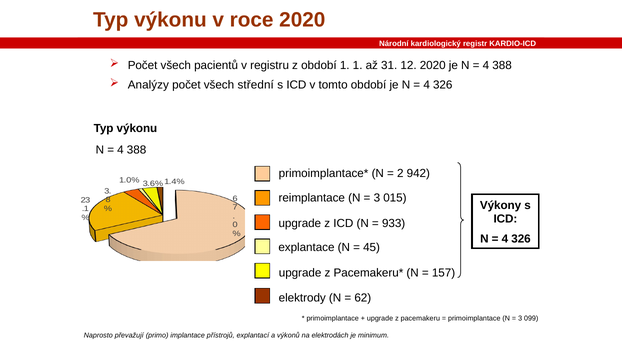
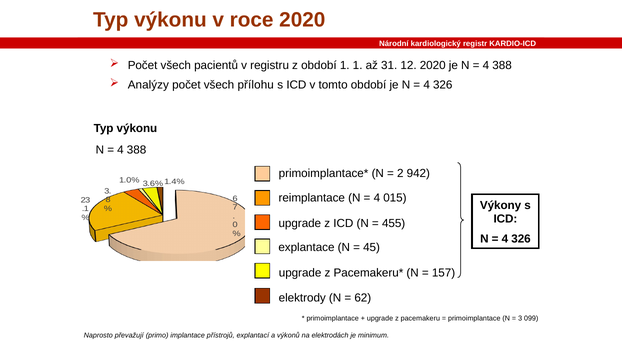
střední: střední -> přílohu
3 at (377, 198): 3 -> 4
933: 933 -> 455
